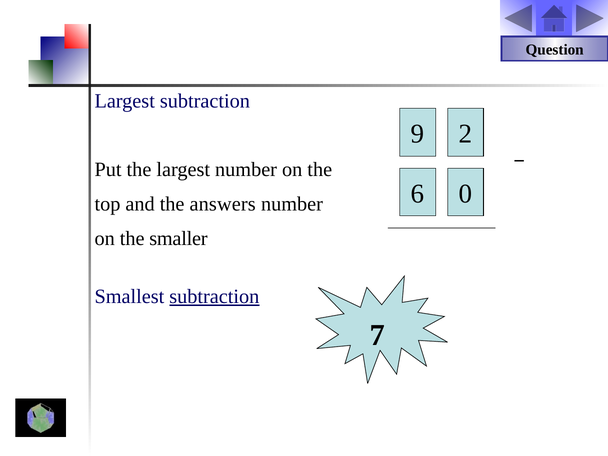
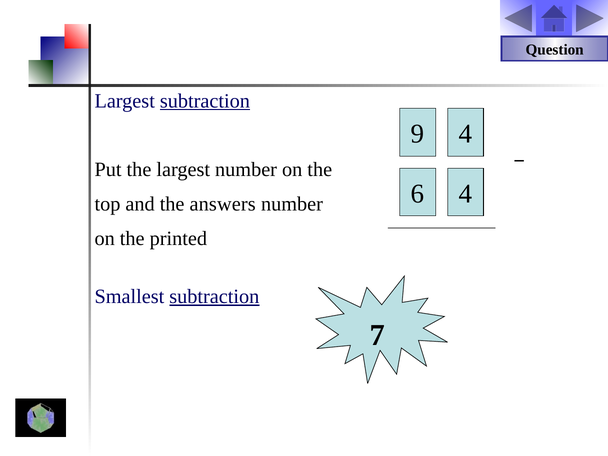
subtraction at (205, 101) underline: none -> present
9 2: 2 -> 4
6 0: 0 -> 4
smaller: smaller -> printed
